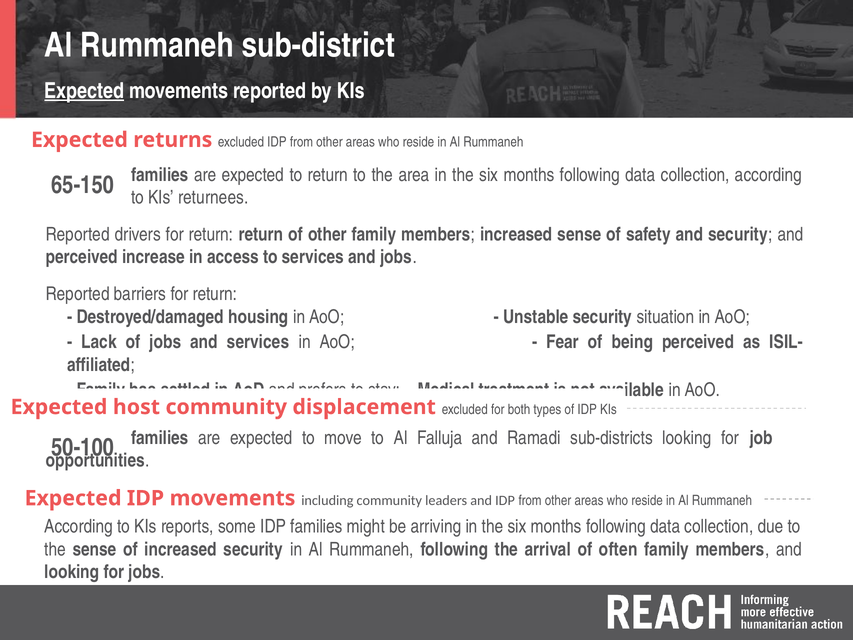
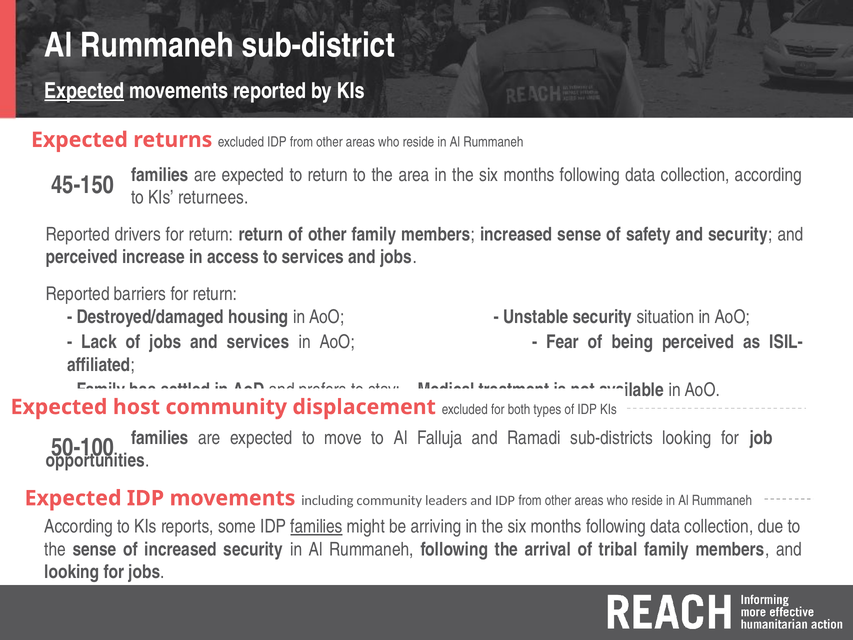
65-150: 65-150 -> 45-150
families at (317, 526) underline: none -> present
often: often -> tribal
